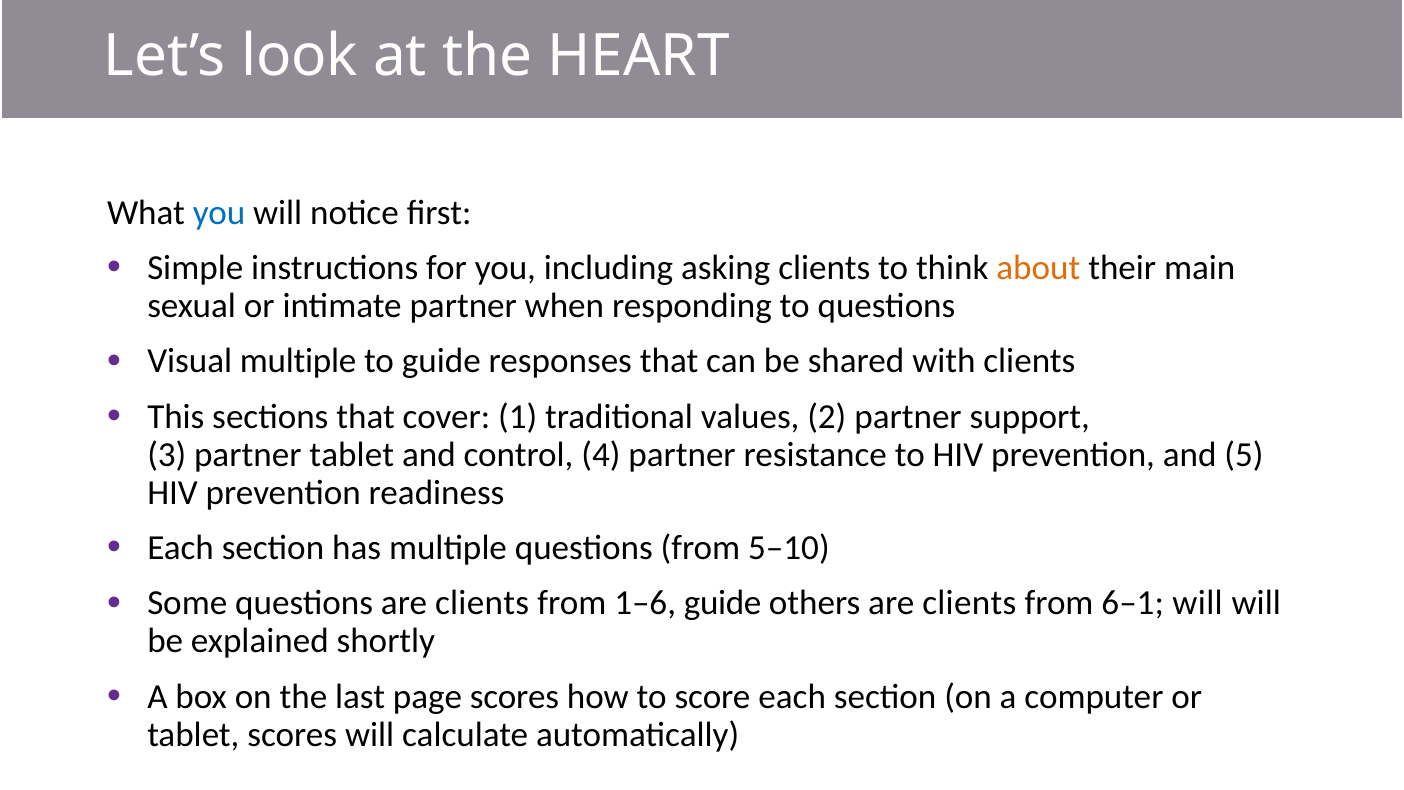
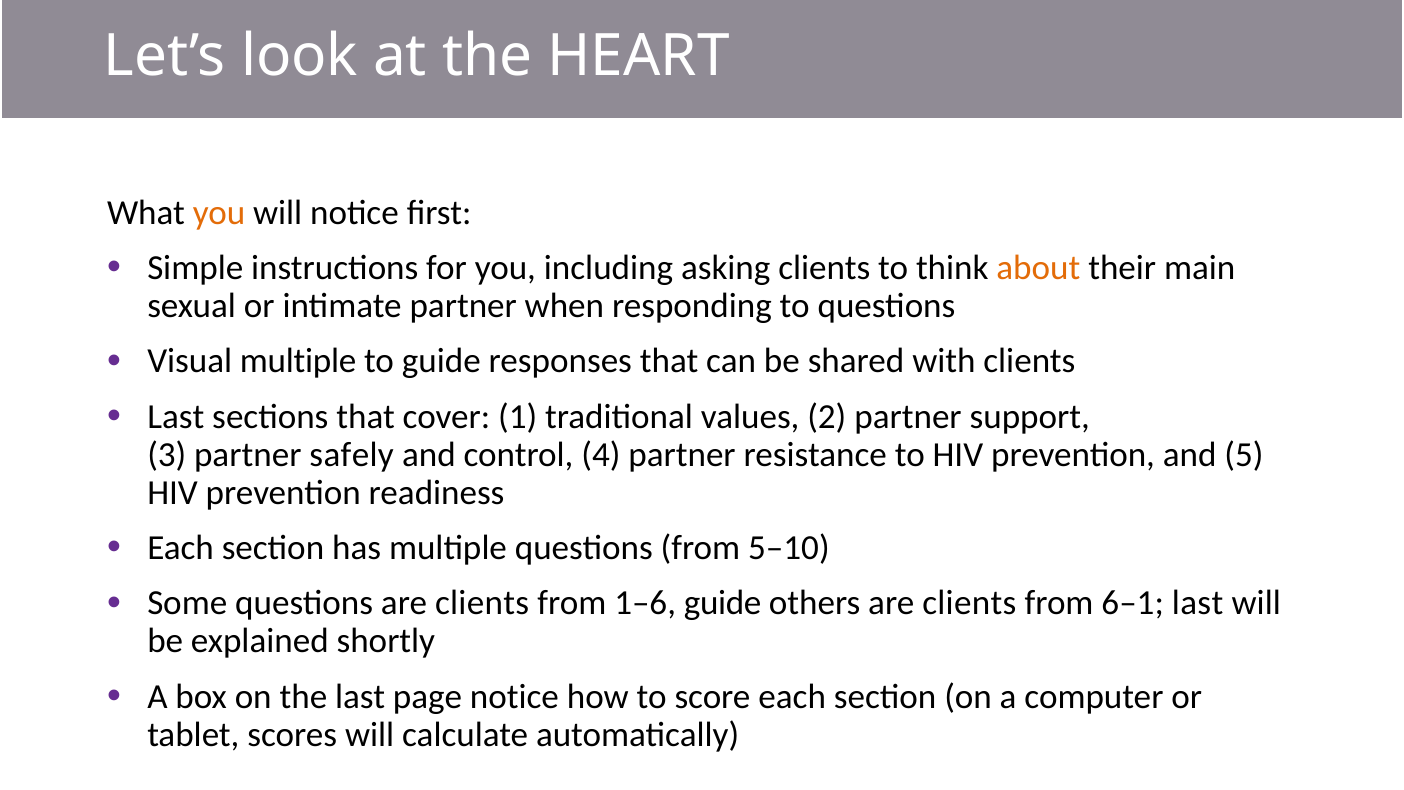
you at (219, 212) colour: blue -> orange
This at (176, 417): This -> Last
partner tablet: tablet -> safely
6–1 will: will -> last
page scores: scores -> notice
